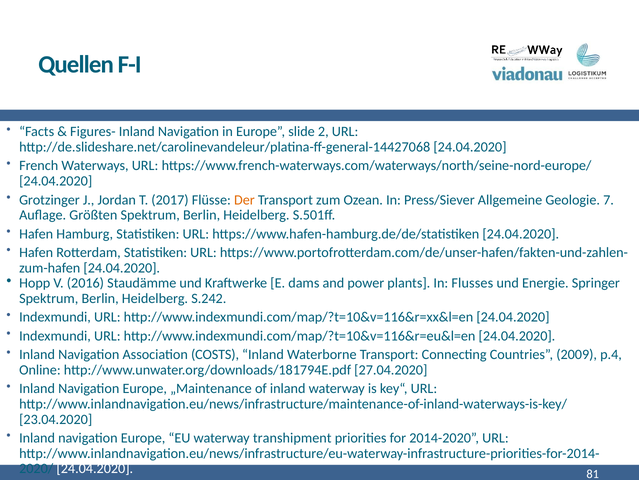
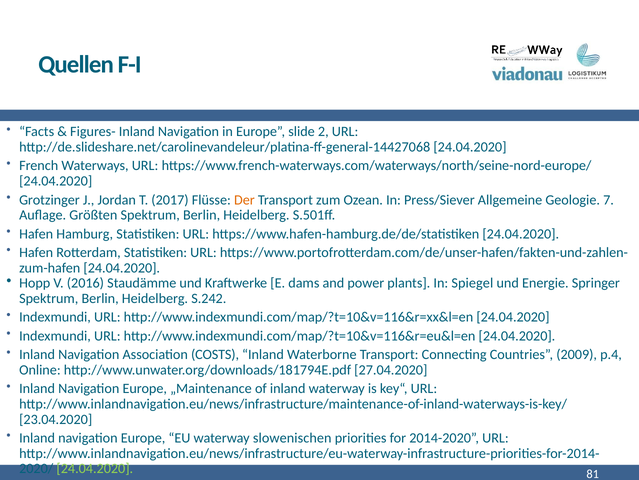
Flusses: Flusses -> Spiegel
transhipment: transhipment -> slowenischen
24.04.2020 at (95, 468) colour: white -> light green
